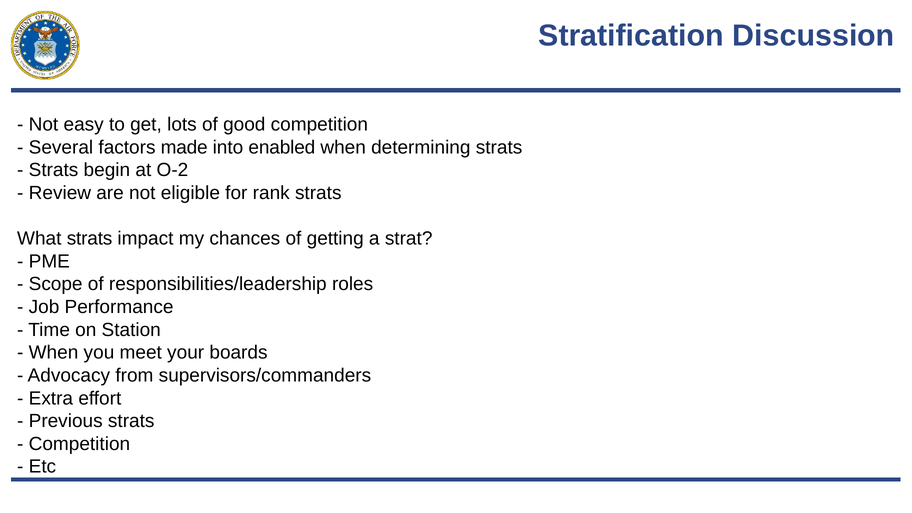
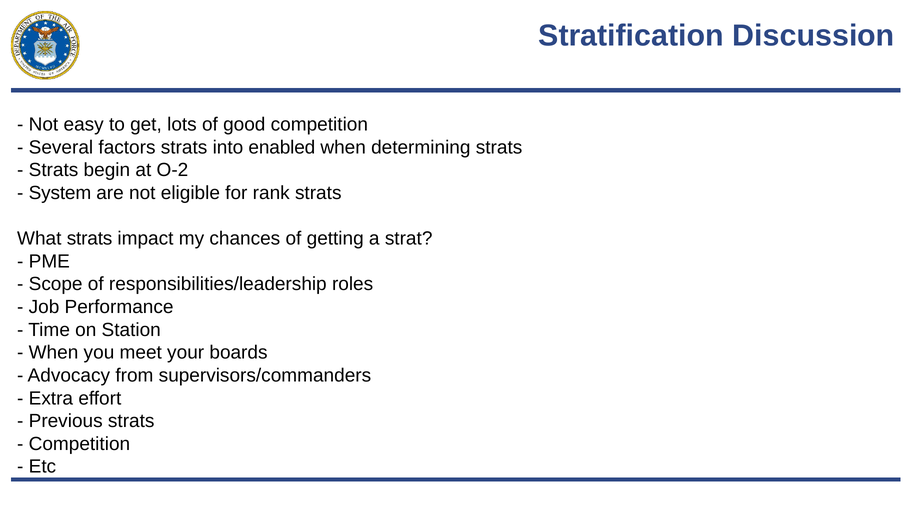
factors made: made -> strats
Review: Review -> System
